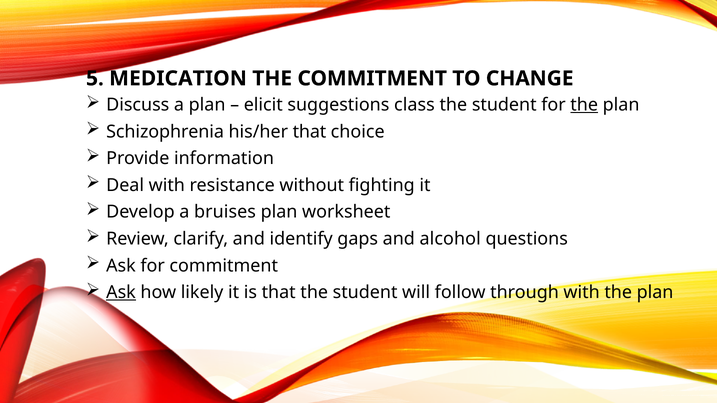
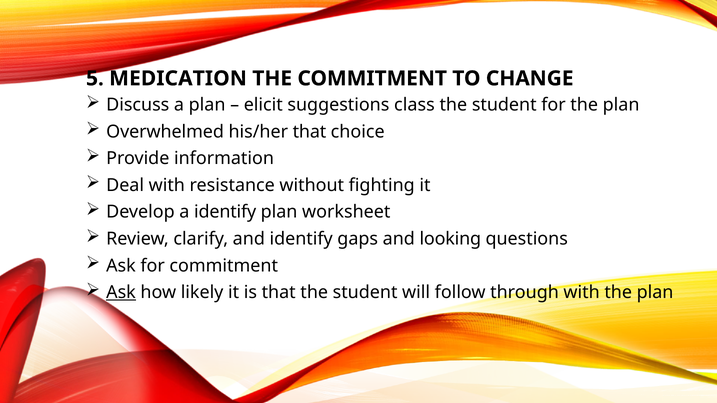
the at (584, 105) underline: present -> none
Schizophrenia: Schizophrenia -> Overwhelmed
a bruises: bruises -> identify
alcohol: alcohol -> looking
